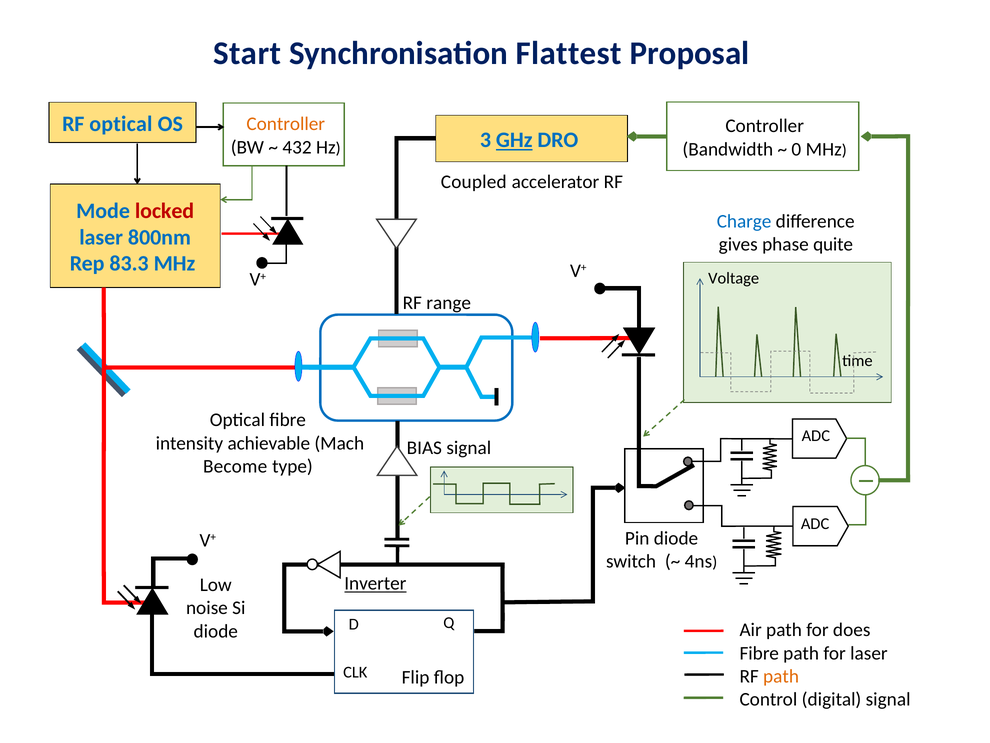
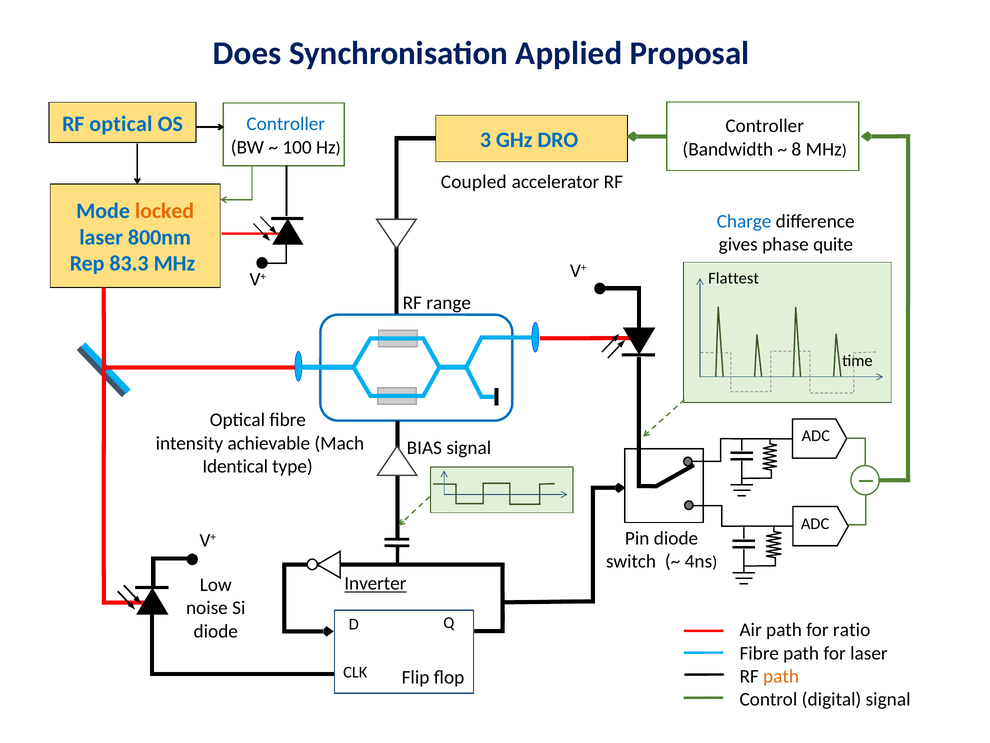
Start: Start -> Does
Flattest: Flattest -> Applied
Controller at (286, 124) colour: orange -> blue
GHz underline: present -> none
432: 432 -> 100
0: 0 -> 8
locked colour: red -> orange
Voltage: Voltage -> Flattest
Become: Become -> Identical
does: does -> ratio
